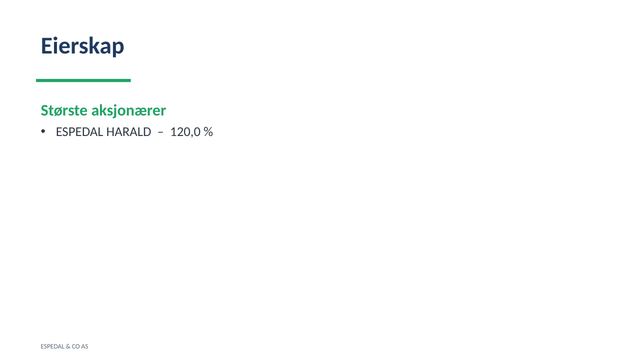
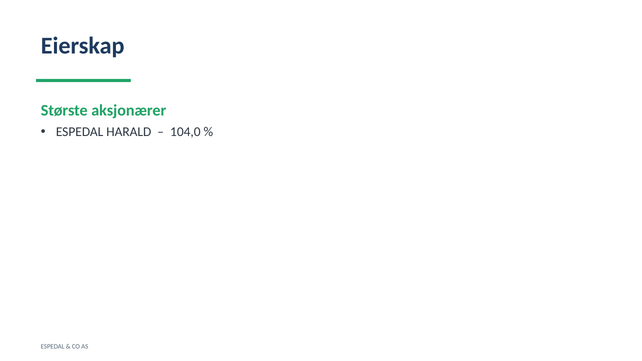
120,0: 120,0 -> 104,0
